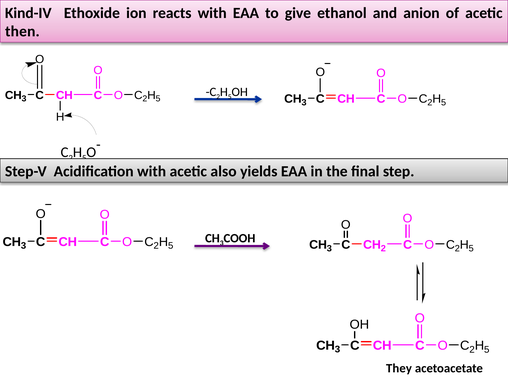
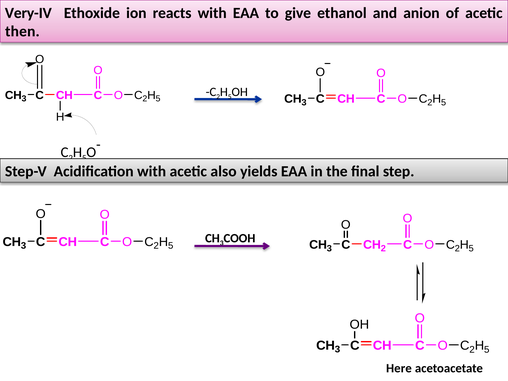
Kind-IV: Kind-IV -> Very-IV
They: They -> Here
